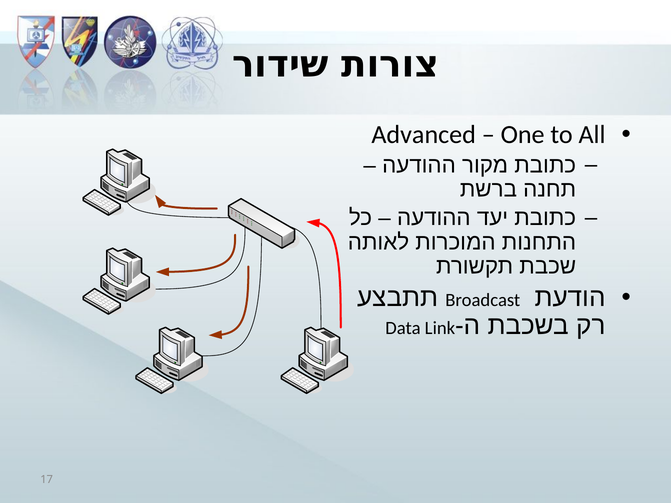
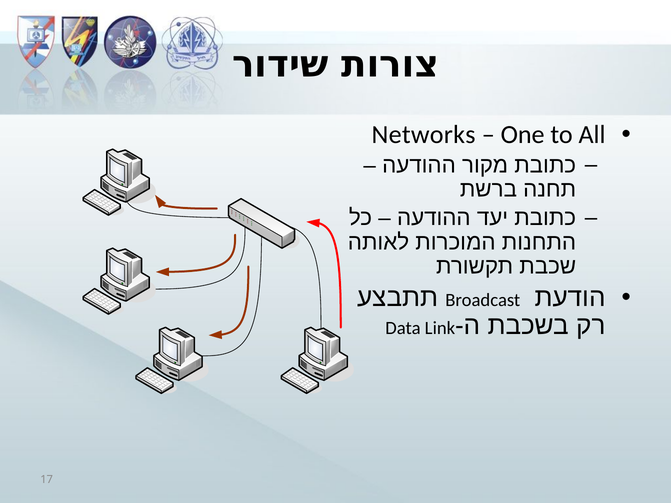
Advanced: Advanced -> Networks
